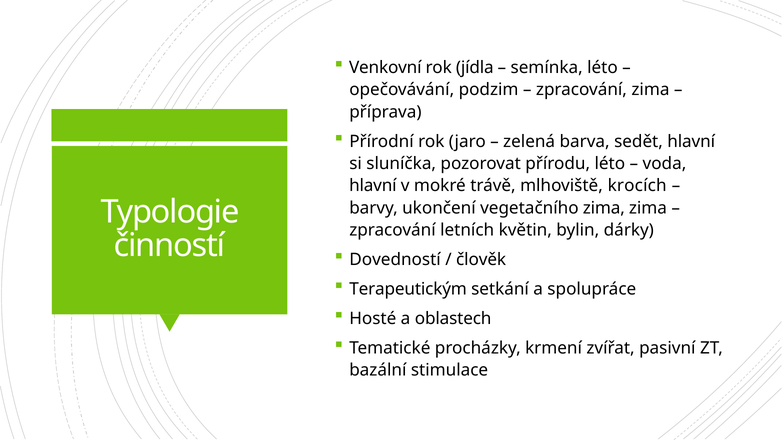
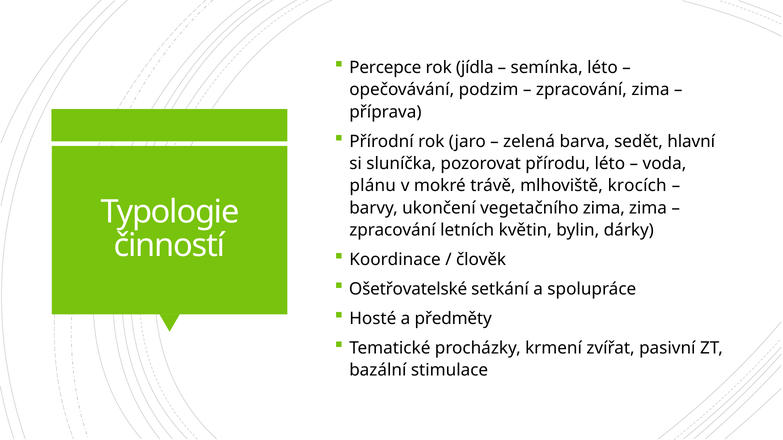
Venkovní: Venkovní -> Percepce
hlavní at (373, 186): hlavní -> plánu
Dovedností: Dovedností -> Koordinace
Terapeutickým: Terapeutickým -> Ošetřovatelské
oblastech: oblastech -> předměty
